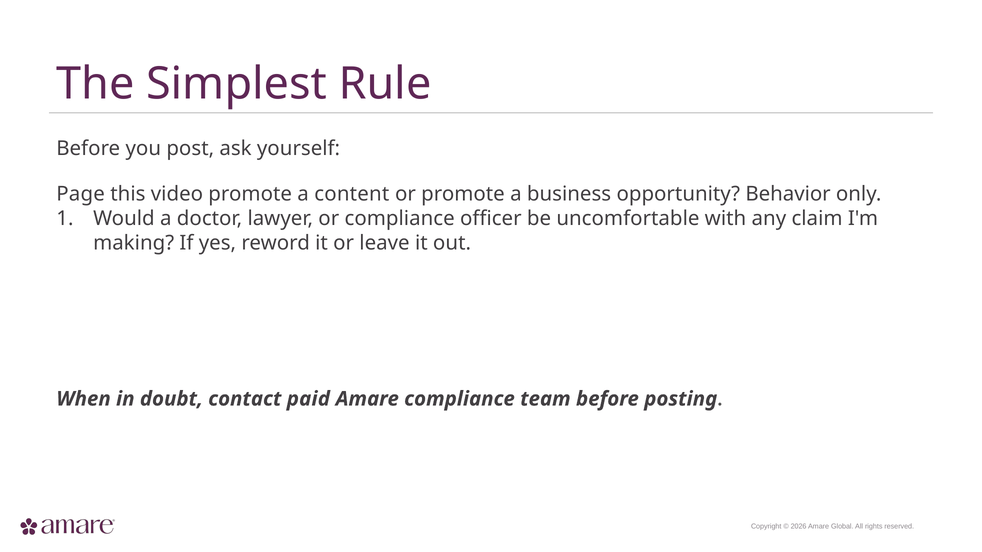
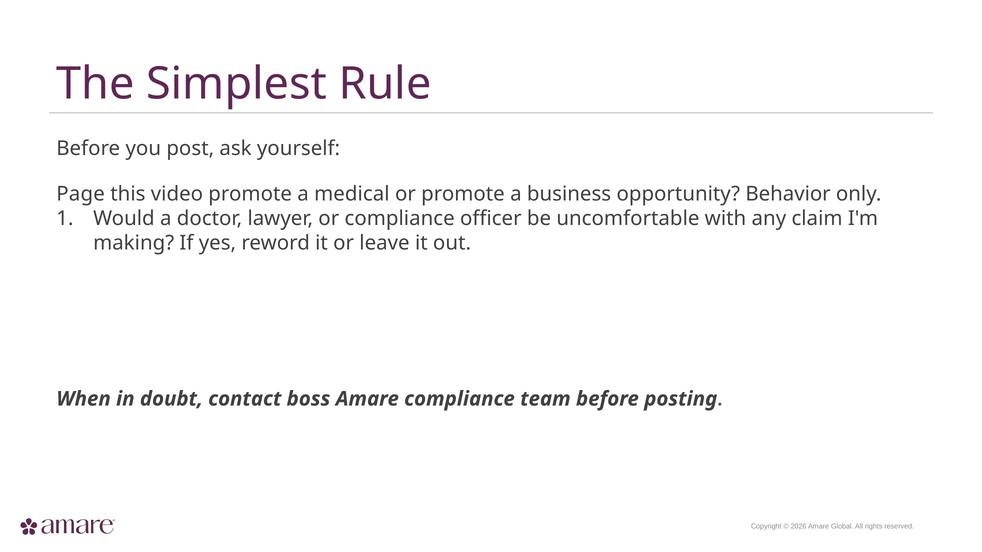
content: content -> medical
paid: paid -> boss
